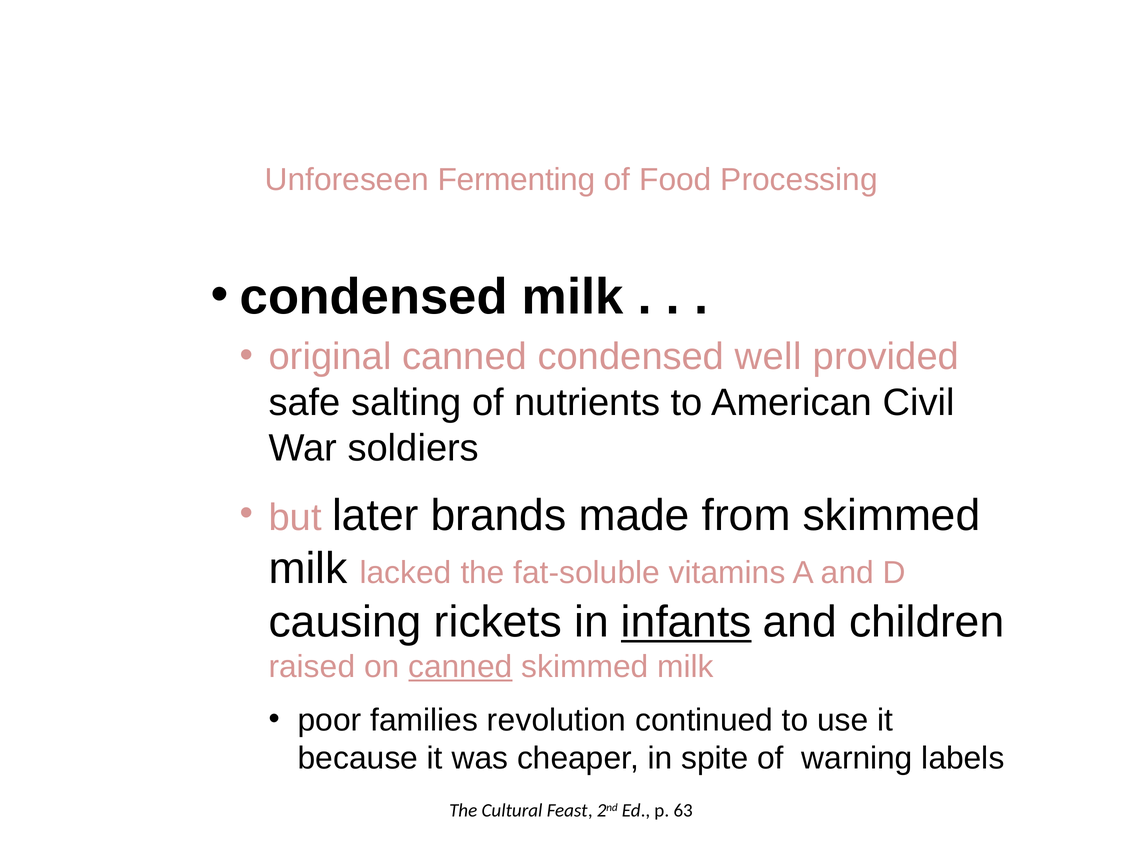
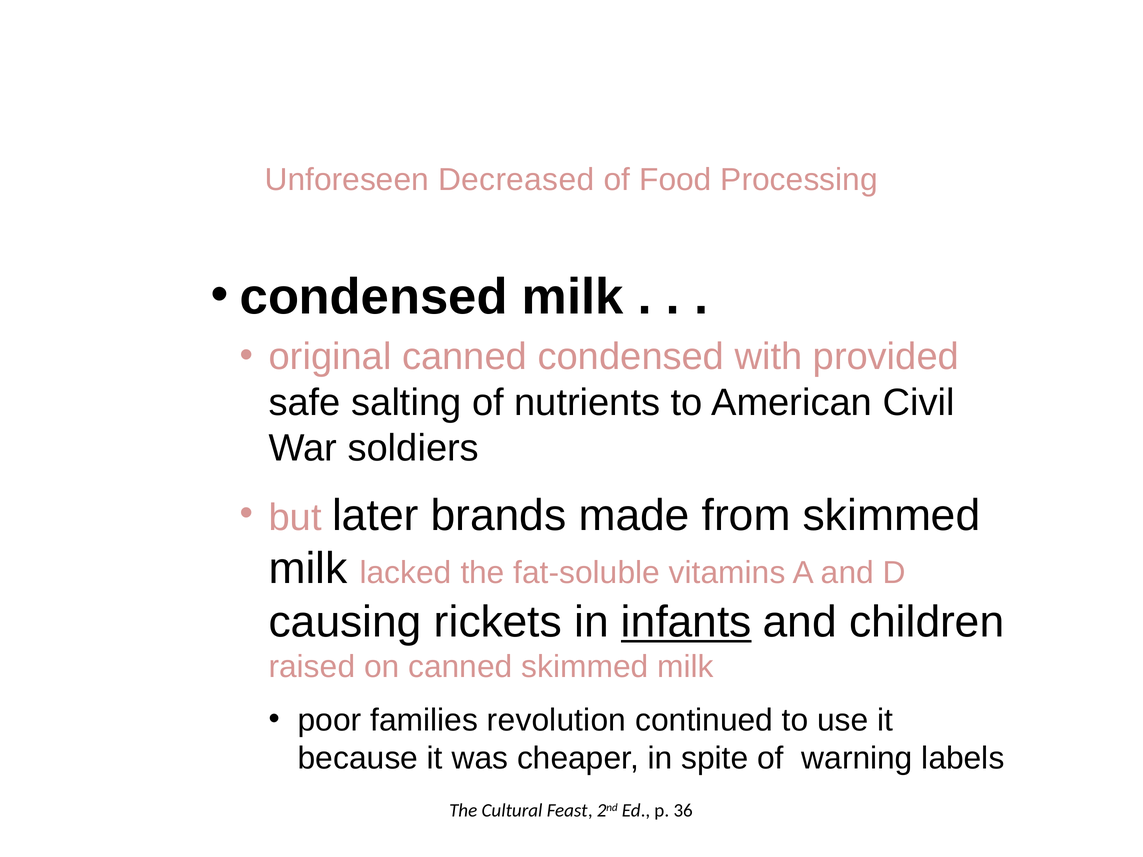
Fermenting: Fermenting -> Decreased
well: well -> with
canned at (460, 667) underline: present -> none
63: 63 -> 36
